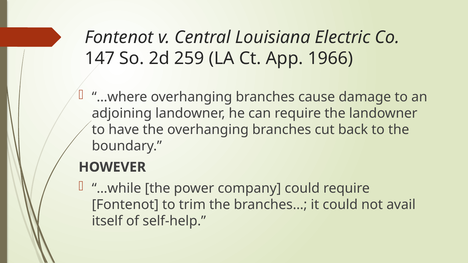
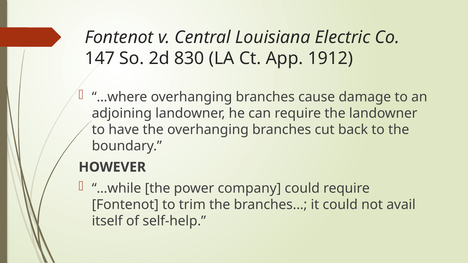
259: 259 -> 830
1966: 1966 -> 1912
